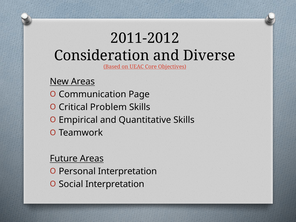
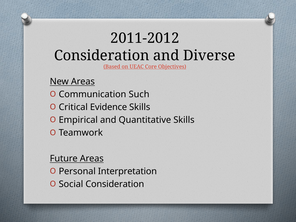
Page: Page -> Such
Problem: Problem -> Evidence
Social Interpretation: Interpretation -> Consideration
